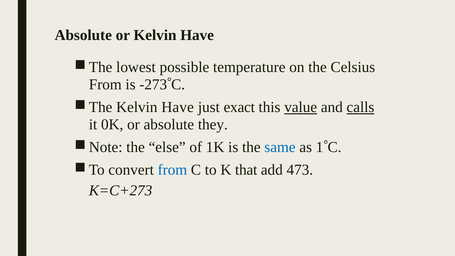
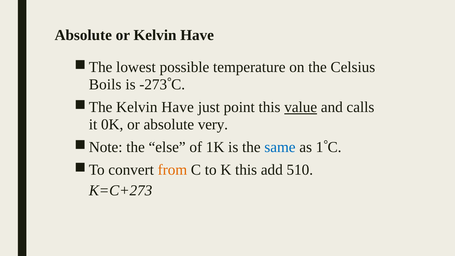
From at (105, 84): From -> Boils
exact: exact -> point
calls underline: present -> none
they: they -> very
from at (172, 170) colour: blue -> orange
K that: that -> this
473: 473 -> 510
